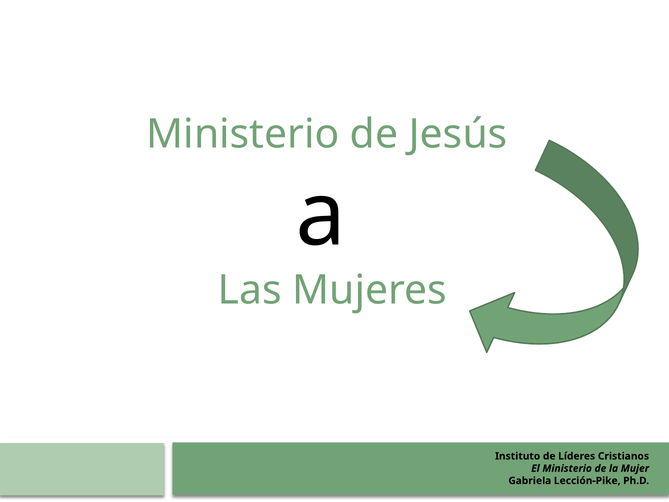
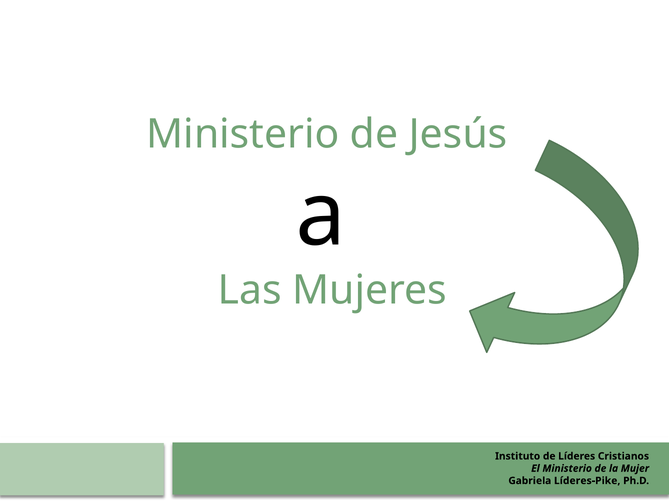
Lección-Pike: Lección-Pike -> Líderes-Pike
